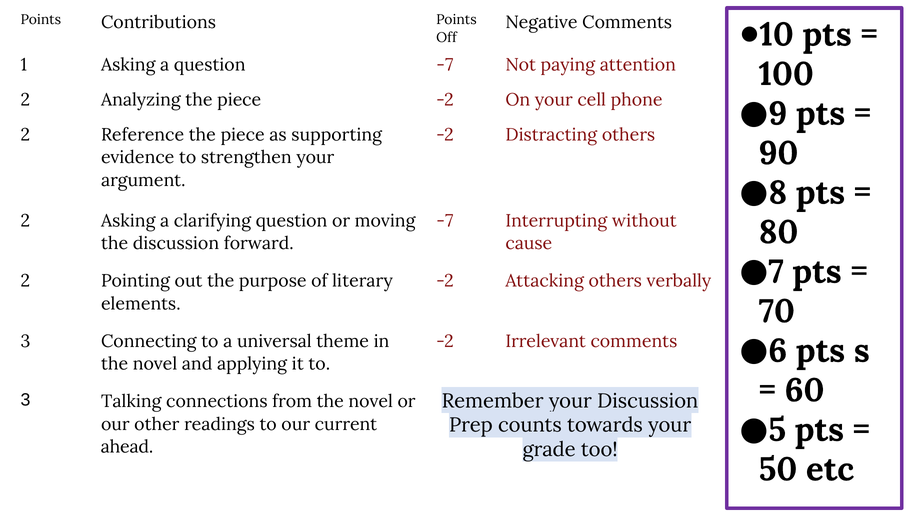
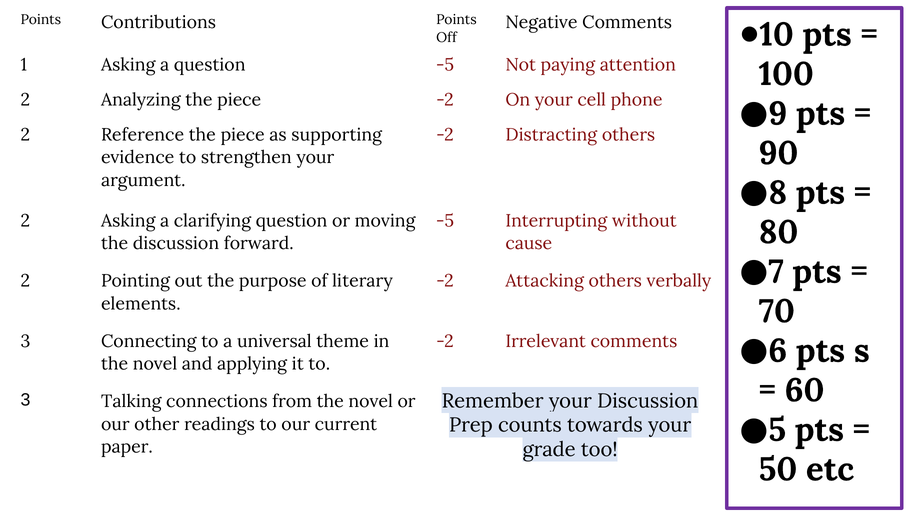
question -7: -7 -> -5
-7 at (445, 221): -7 -> -5
ahead: ahead -> paper
